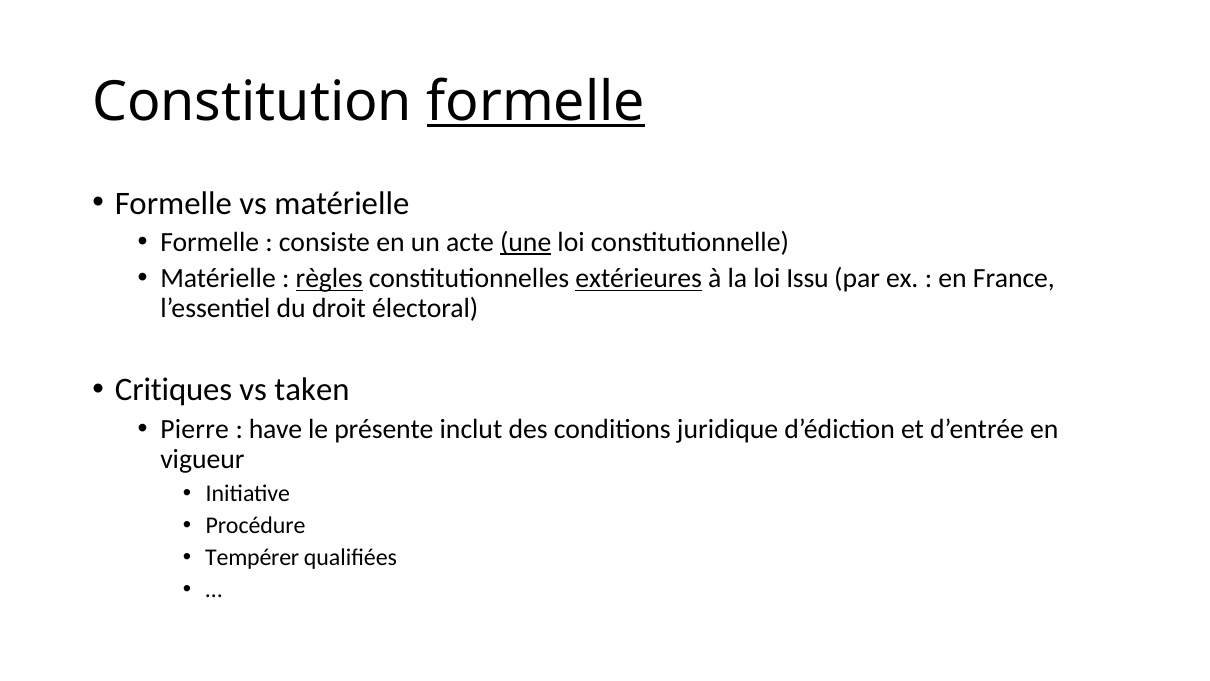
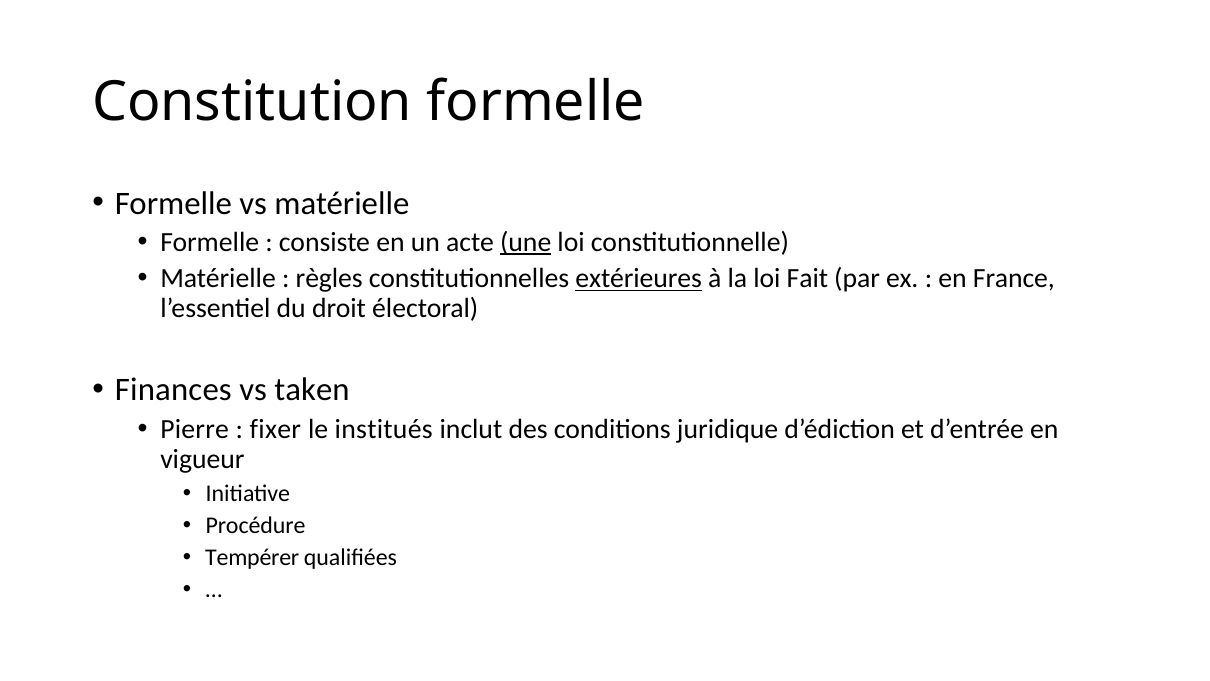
formelle at (536, 102) underline: present -> none
règles underline: present -> none
Issu: Issu -> Fait
Critiques: Critiques -> Finances
have: have -> fixer
présente: présente -> institués
